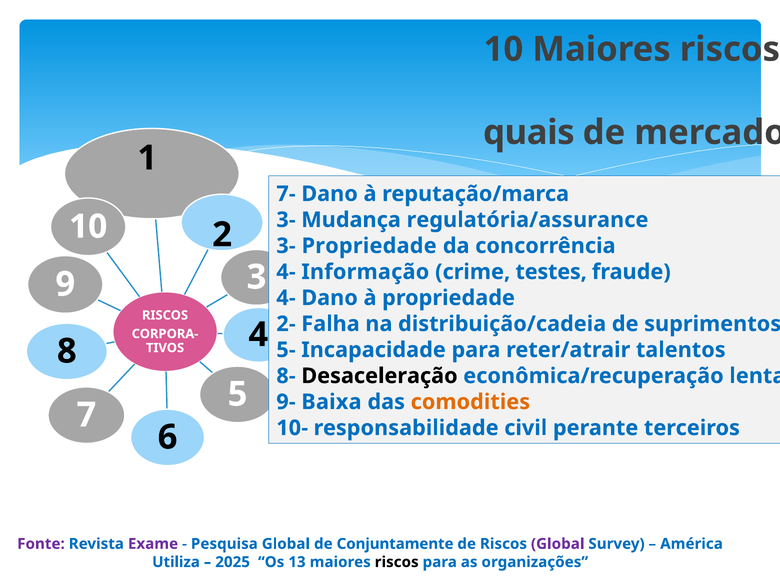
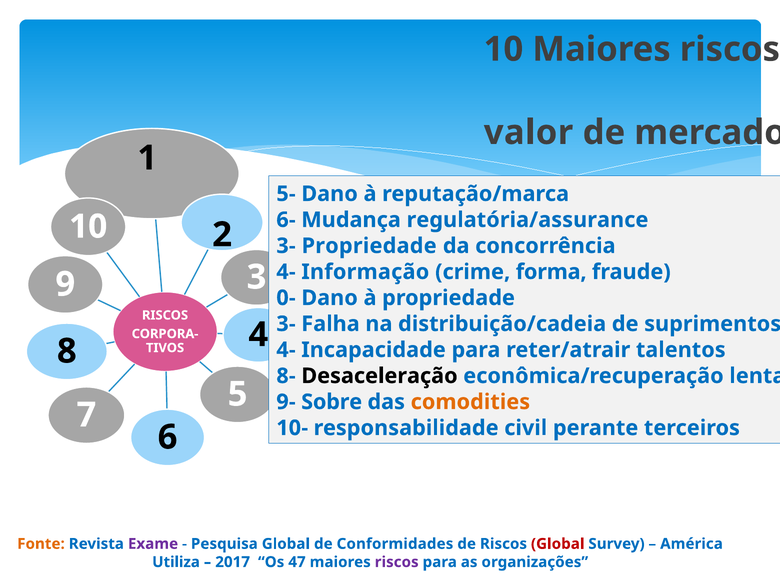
quais: quais -> valor
7-: 7- -> 5-
3- at (286, 220): 3- -> 6-
testes: testes -> forma
4- at (286, 298): 4- -> 0-
2- at (286, 324): 2- -> 3-
5- at (286, 350): 5- -> 4-
Baixa: Baixa -> Sobre
Fonte colour: purple -> orange
Conjuntamente: Conjuntamente -> Conformidades
Global at (558, 544) colour: purple -> red
2025: 2025 -> 2017
13: 13 -> 47
riscos at (397, 562) colour: black -> purple
